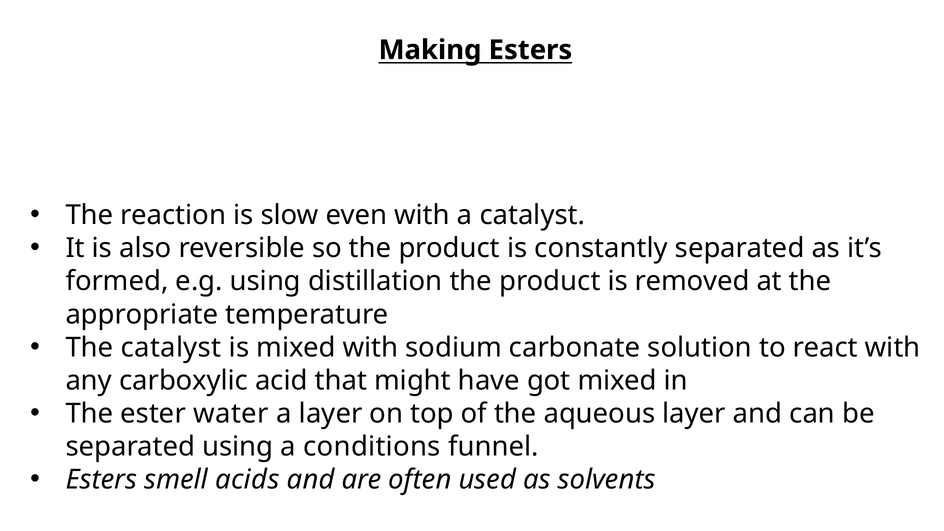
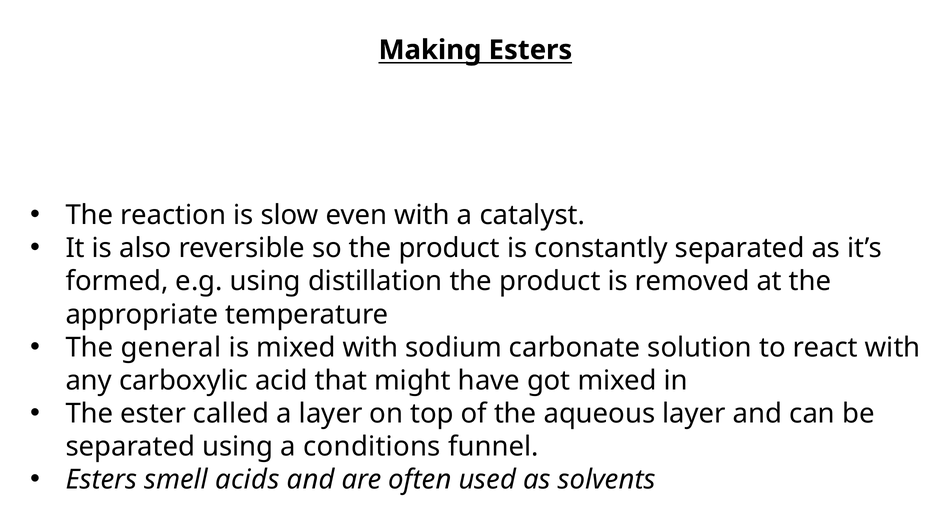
The catalyst: catalyst -> general
water: water -> called
